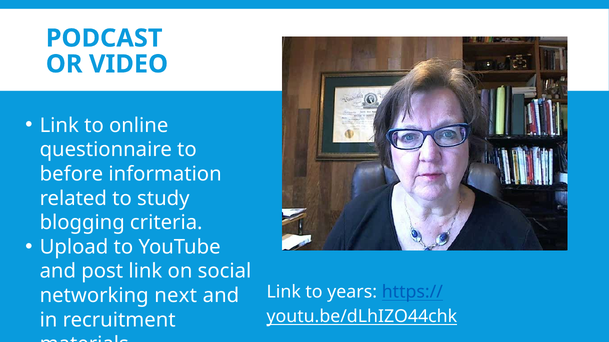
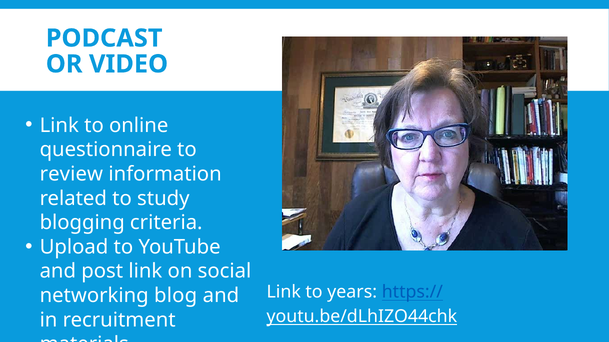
before: before -> review
next: next -> blog
